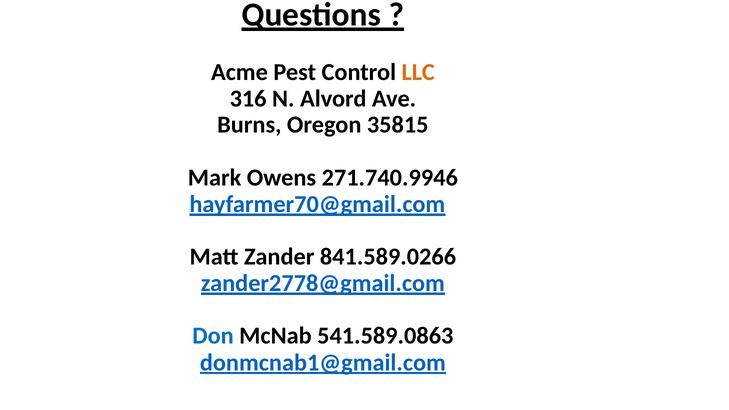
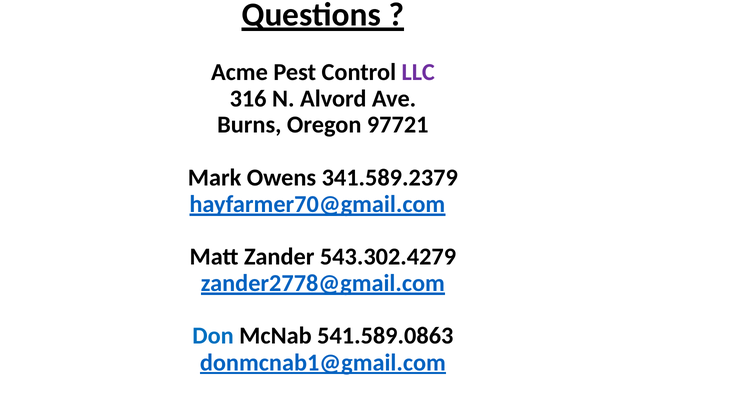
LLC colour: orange -> purple
35815: 35815 -> 97721
271.740.9946: 271.740.9946 -> 341.589.2379
841.589.0266: 841.589.0266 -> 543.302.4279
